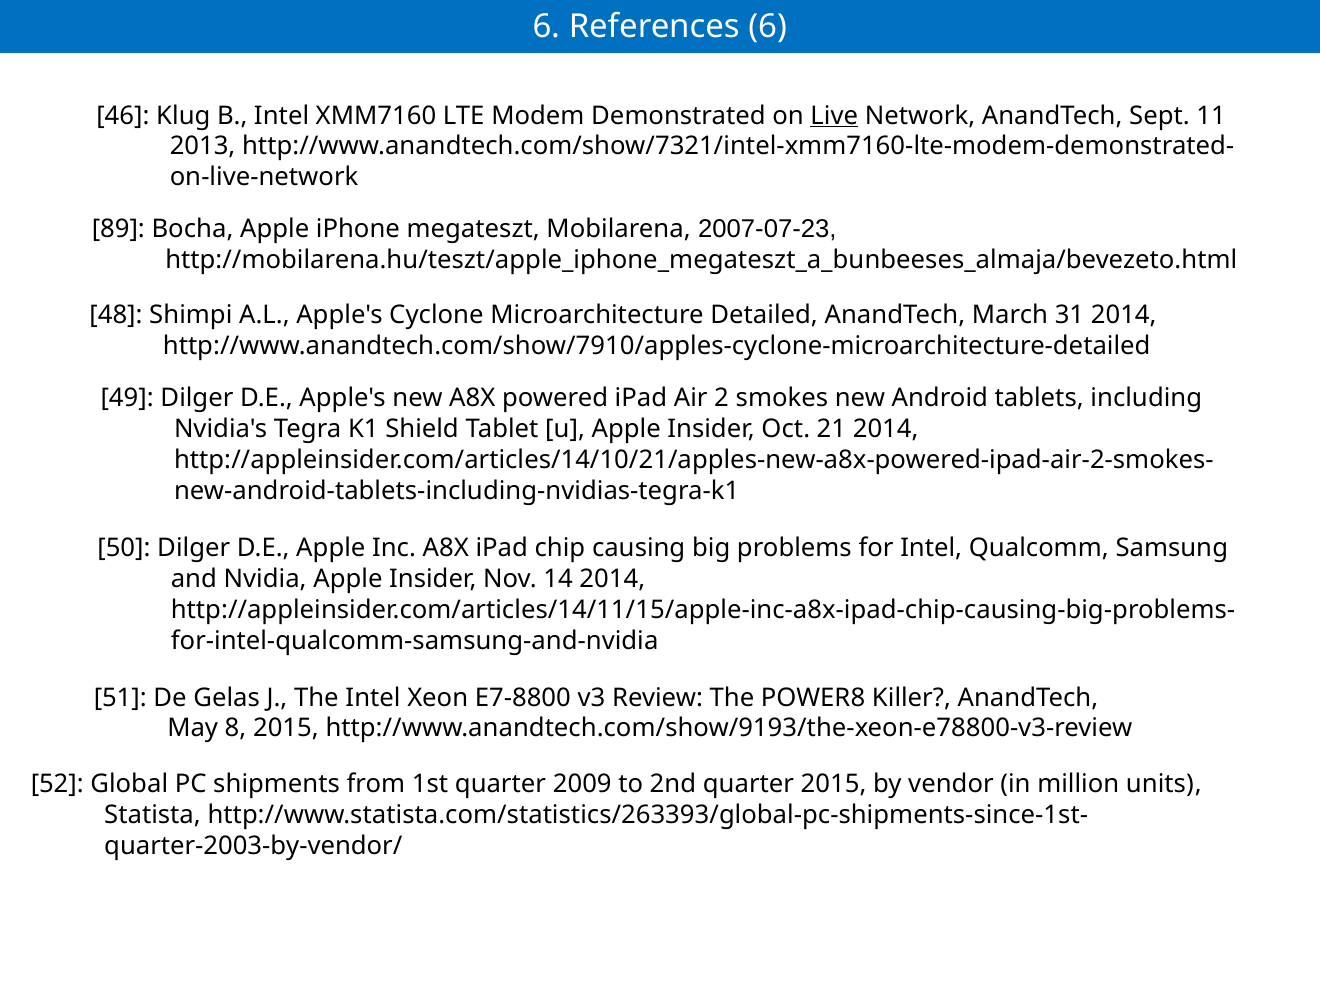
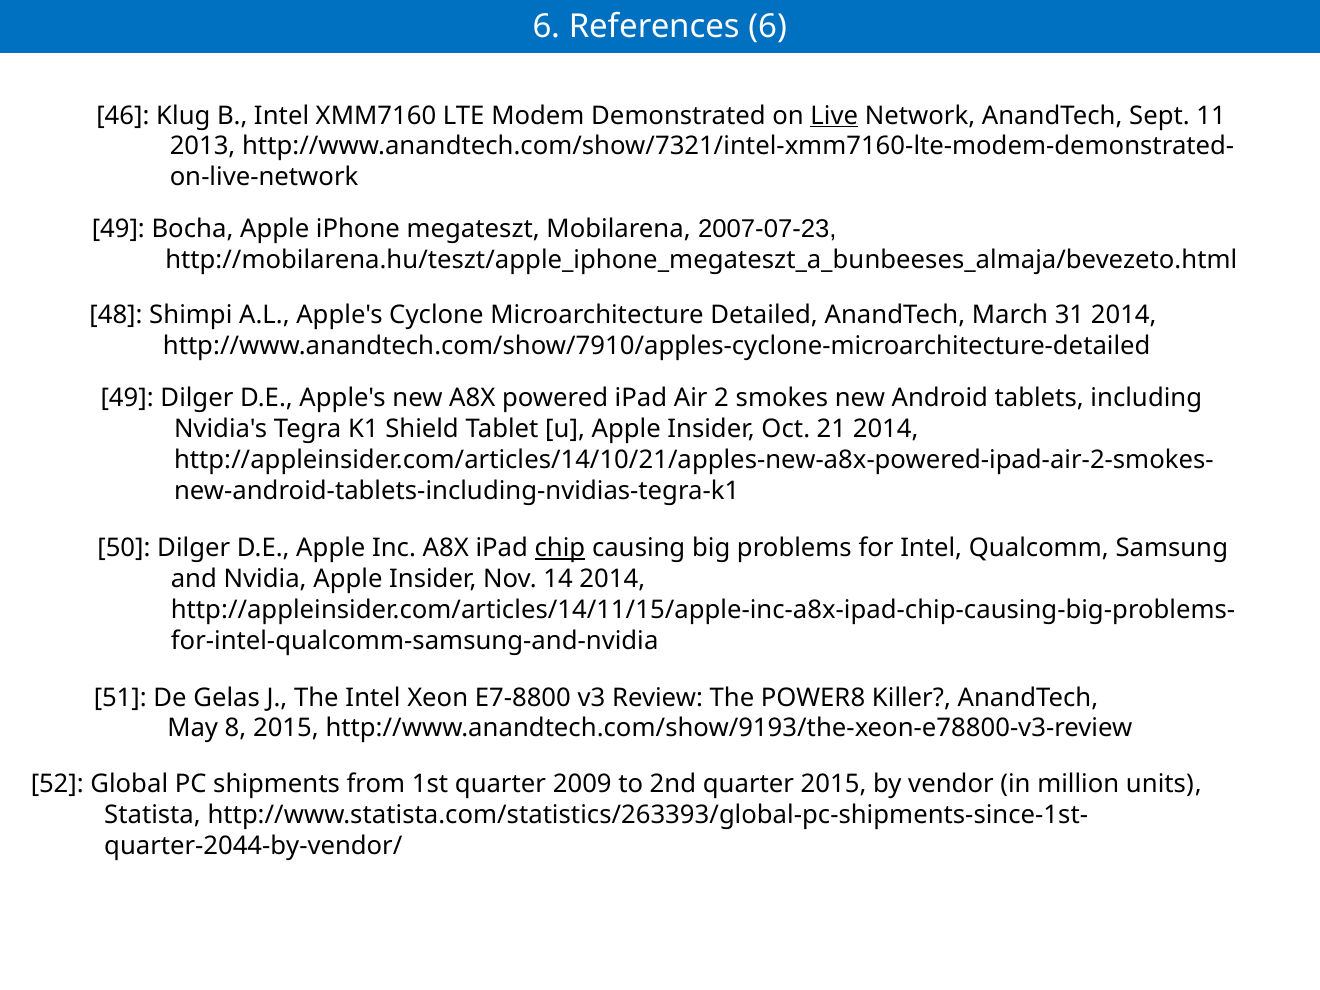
89 at (118, 229): 89 -> 49
chip underline: none -> present
quarter-2003-by-vendor/: quarter-2003-by-vendor/ -> quarter-2044-by-vendor/
